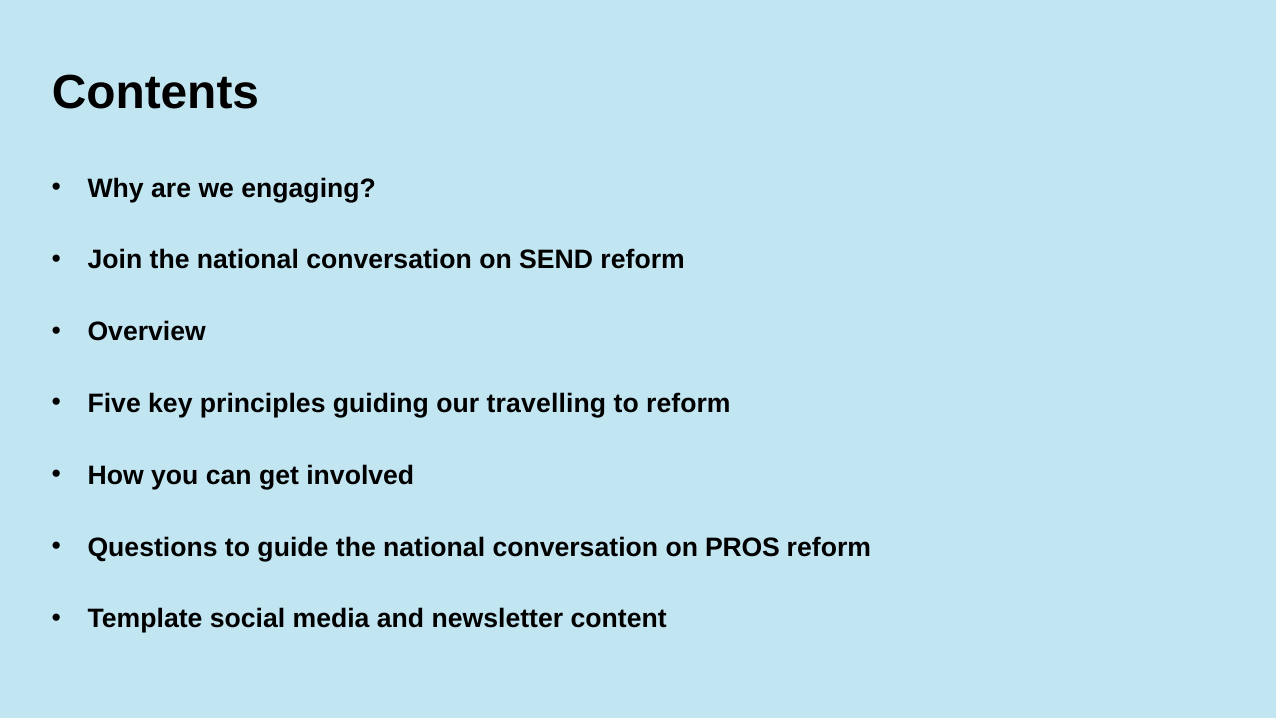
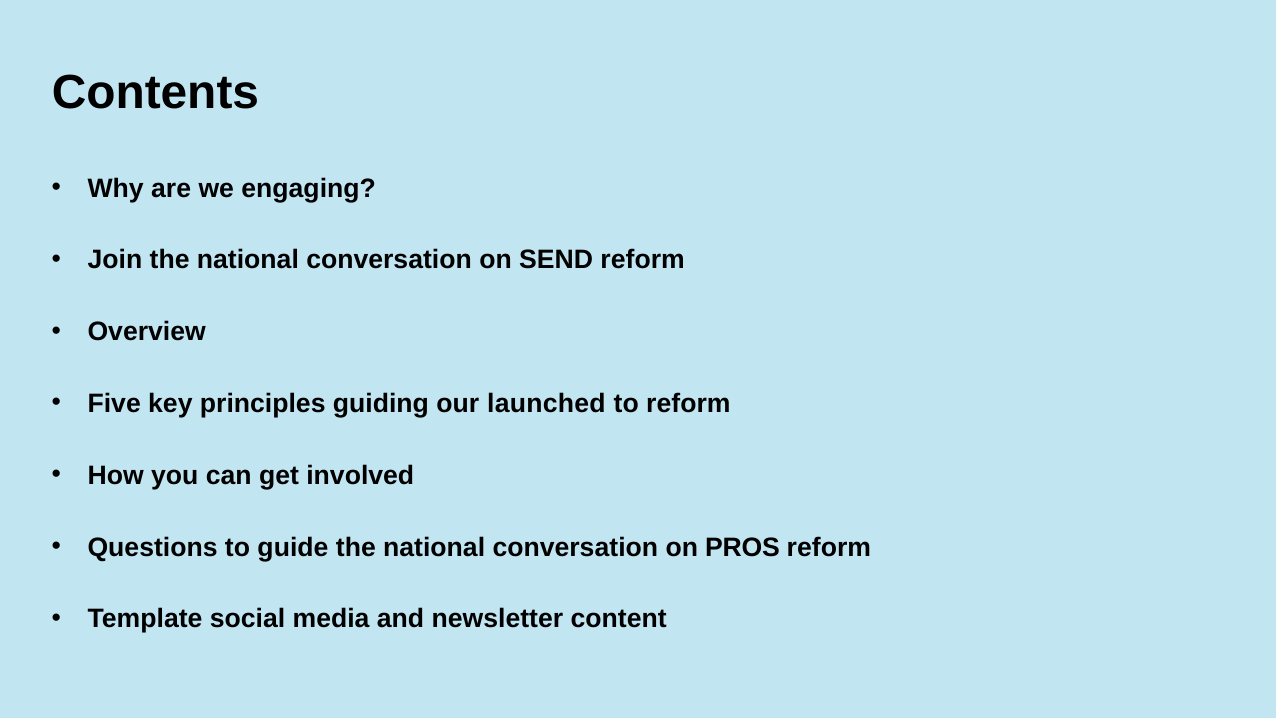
travelling: travelling -> launched
